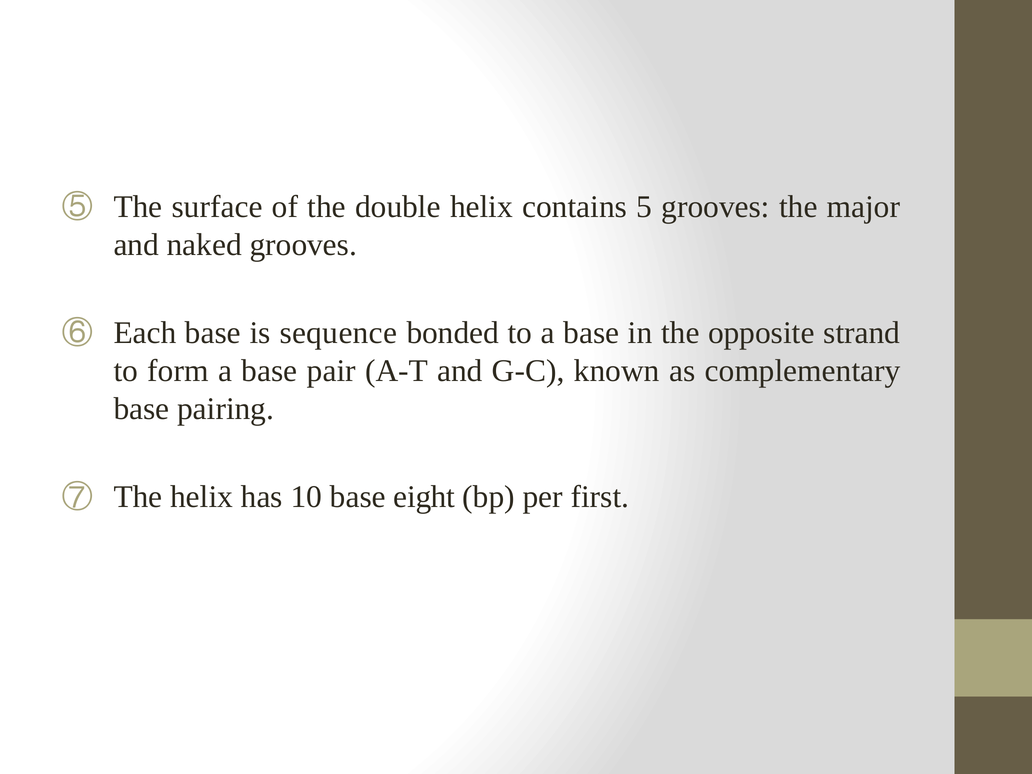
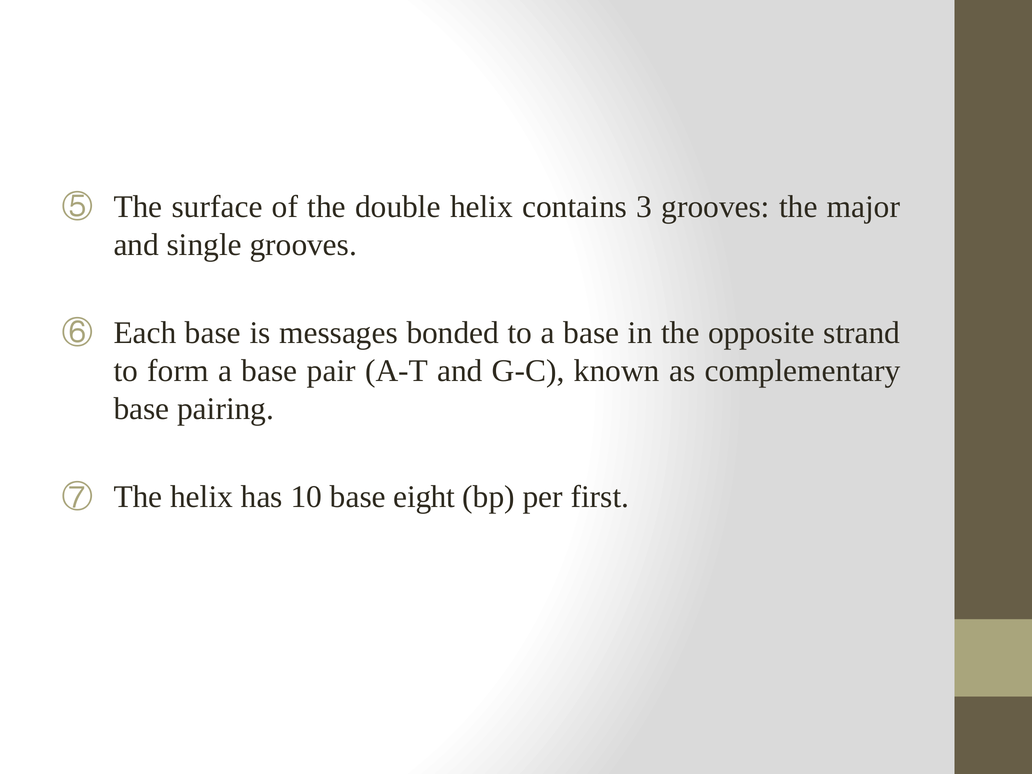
5: 5 -> 3
naked: naked -> single
sequence: sequence -> messages
